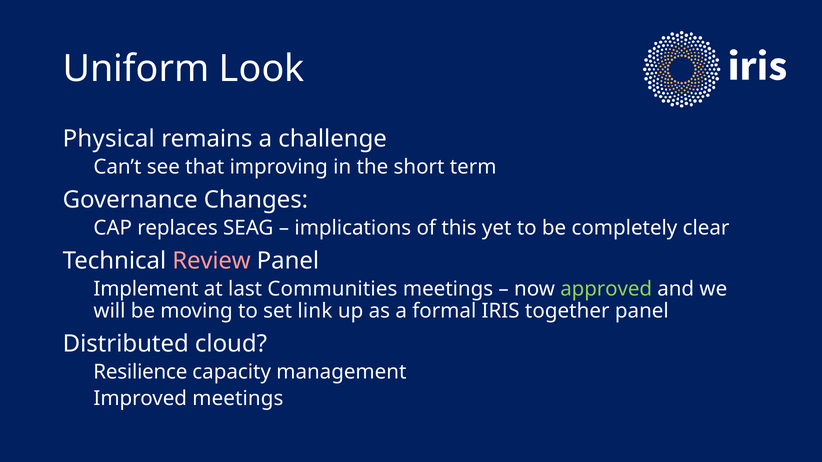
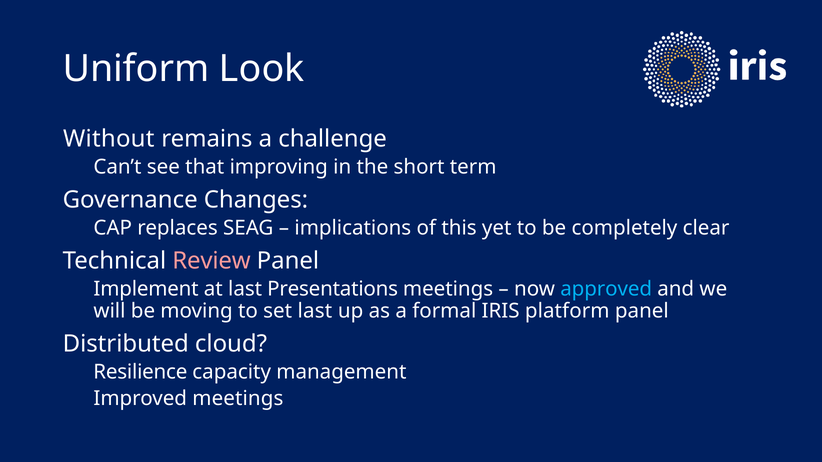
Physical: Physical -> Without
Communities: Communities -> Presentations
approved colour: light green -> light blue
set link: link -> last
together: together -> platform
